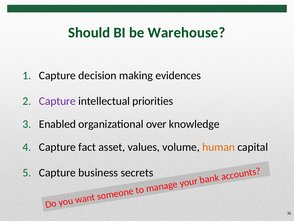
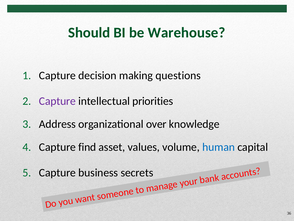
evidences: evidences -> questions
Enabled: Enabled -> Address
fact: fact -> find
human colour: orange -> blue
